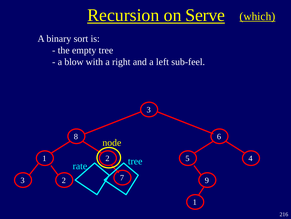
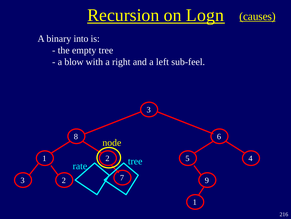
Serve: Serve -> Logn
which: which -> causes
sort: sort -> into
